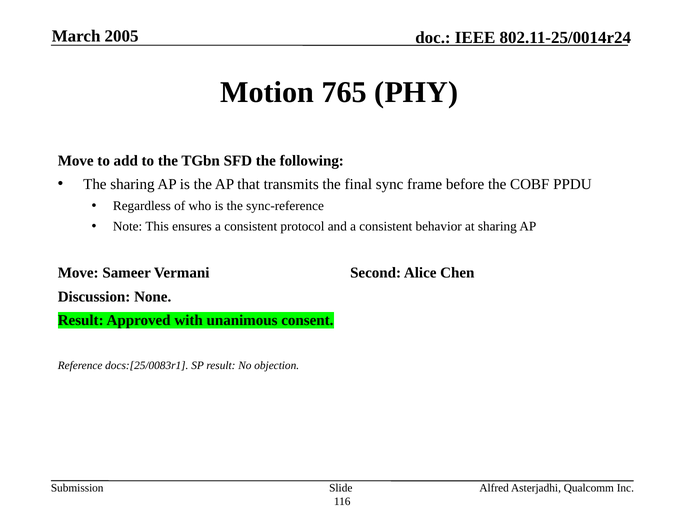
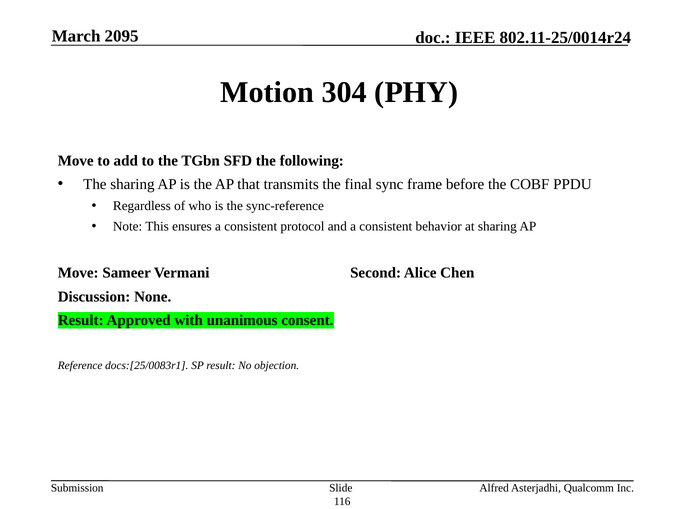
2005: 2005 -> 2095
765: 765 -> 304
